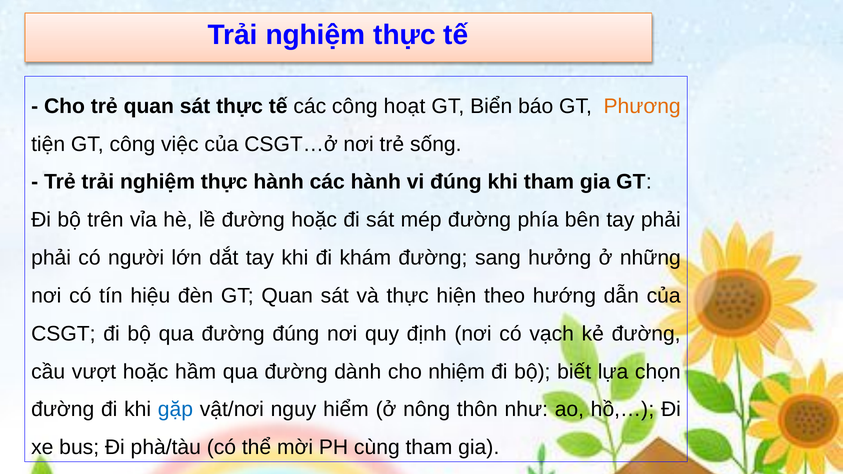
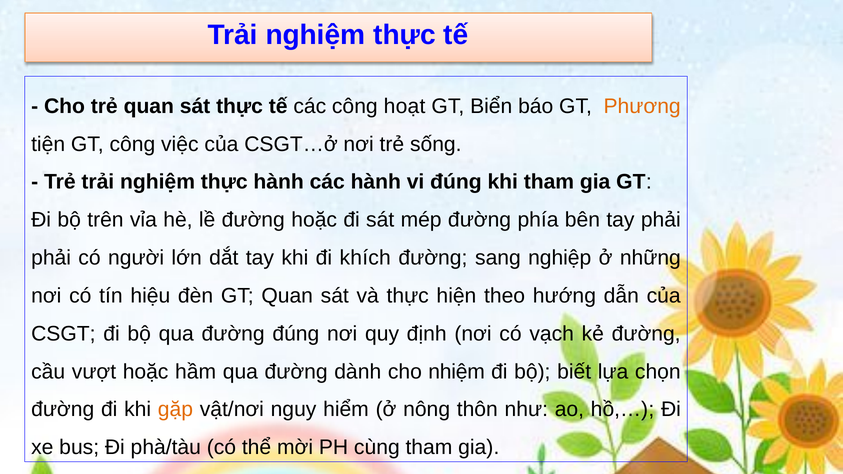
khám: khám -> khích
hưởng: hưởng -> nghiệp
gặp colour: blue -> orange
